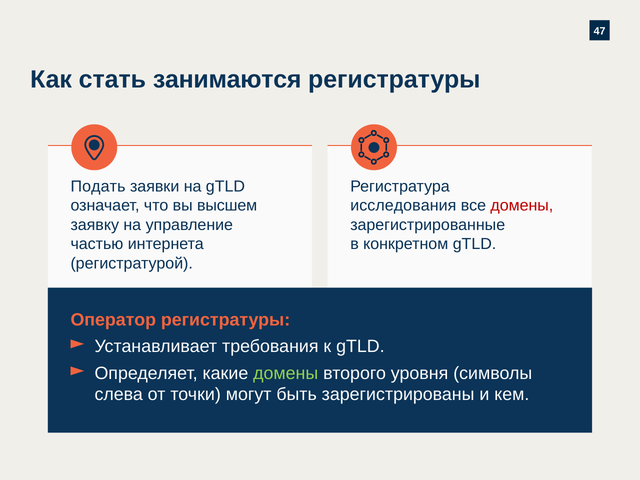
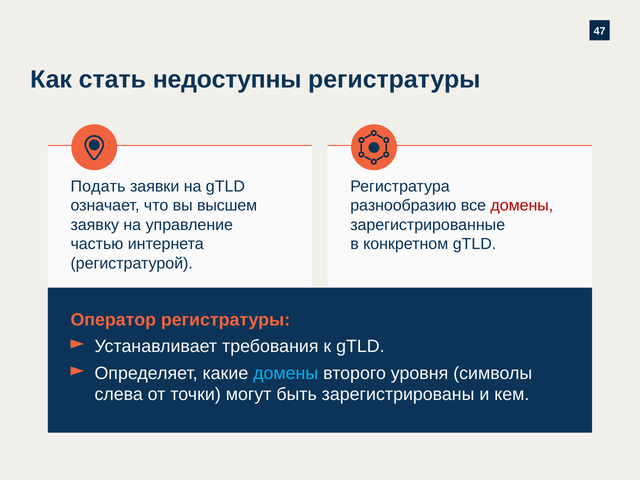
занимаются: занимаются -> недоступны
исследования: исследования -> разнообразию
домены at (286, 373) colour: light green -> light blue
